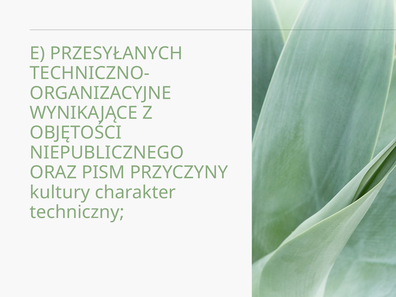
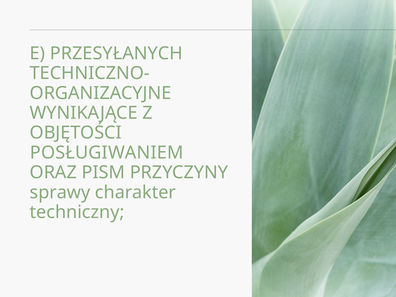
NIEPUBLICZNEGO: NIEPUBLICZNEGO -> POSŁUGIWANIEM
kultury: kultury -> sprawy
